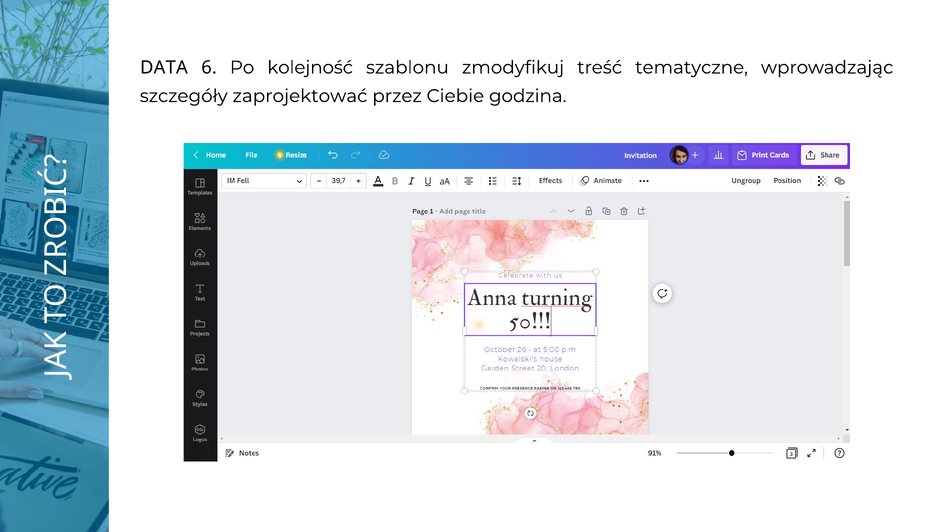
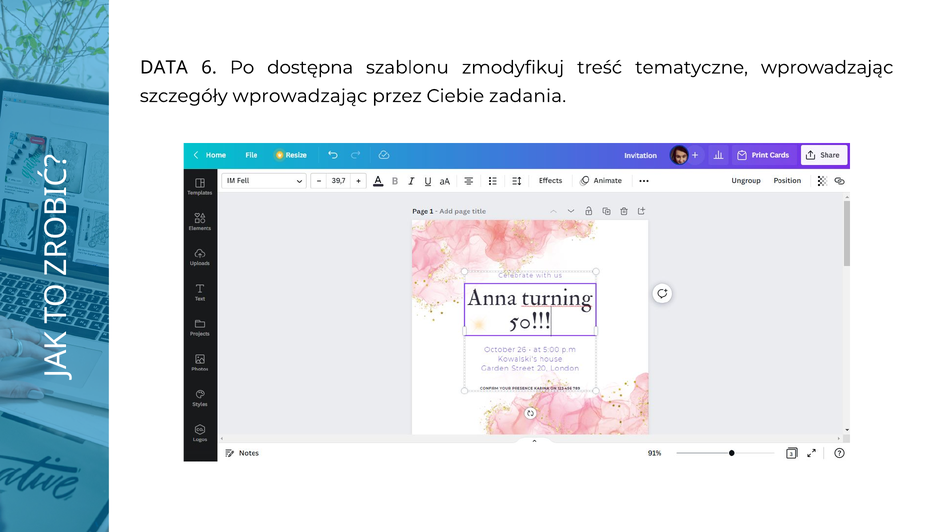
kolejność: kolejność -> dostępna
szczegóły zaprojektować: zaprojektować -> wprowadzając
godzina: godzina -> zadania
